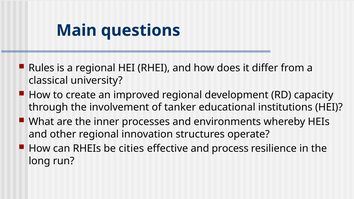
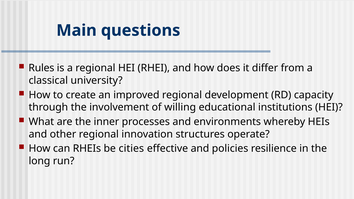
tanker: tanker -> willing
process: process -> policies
